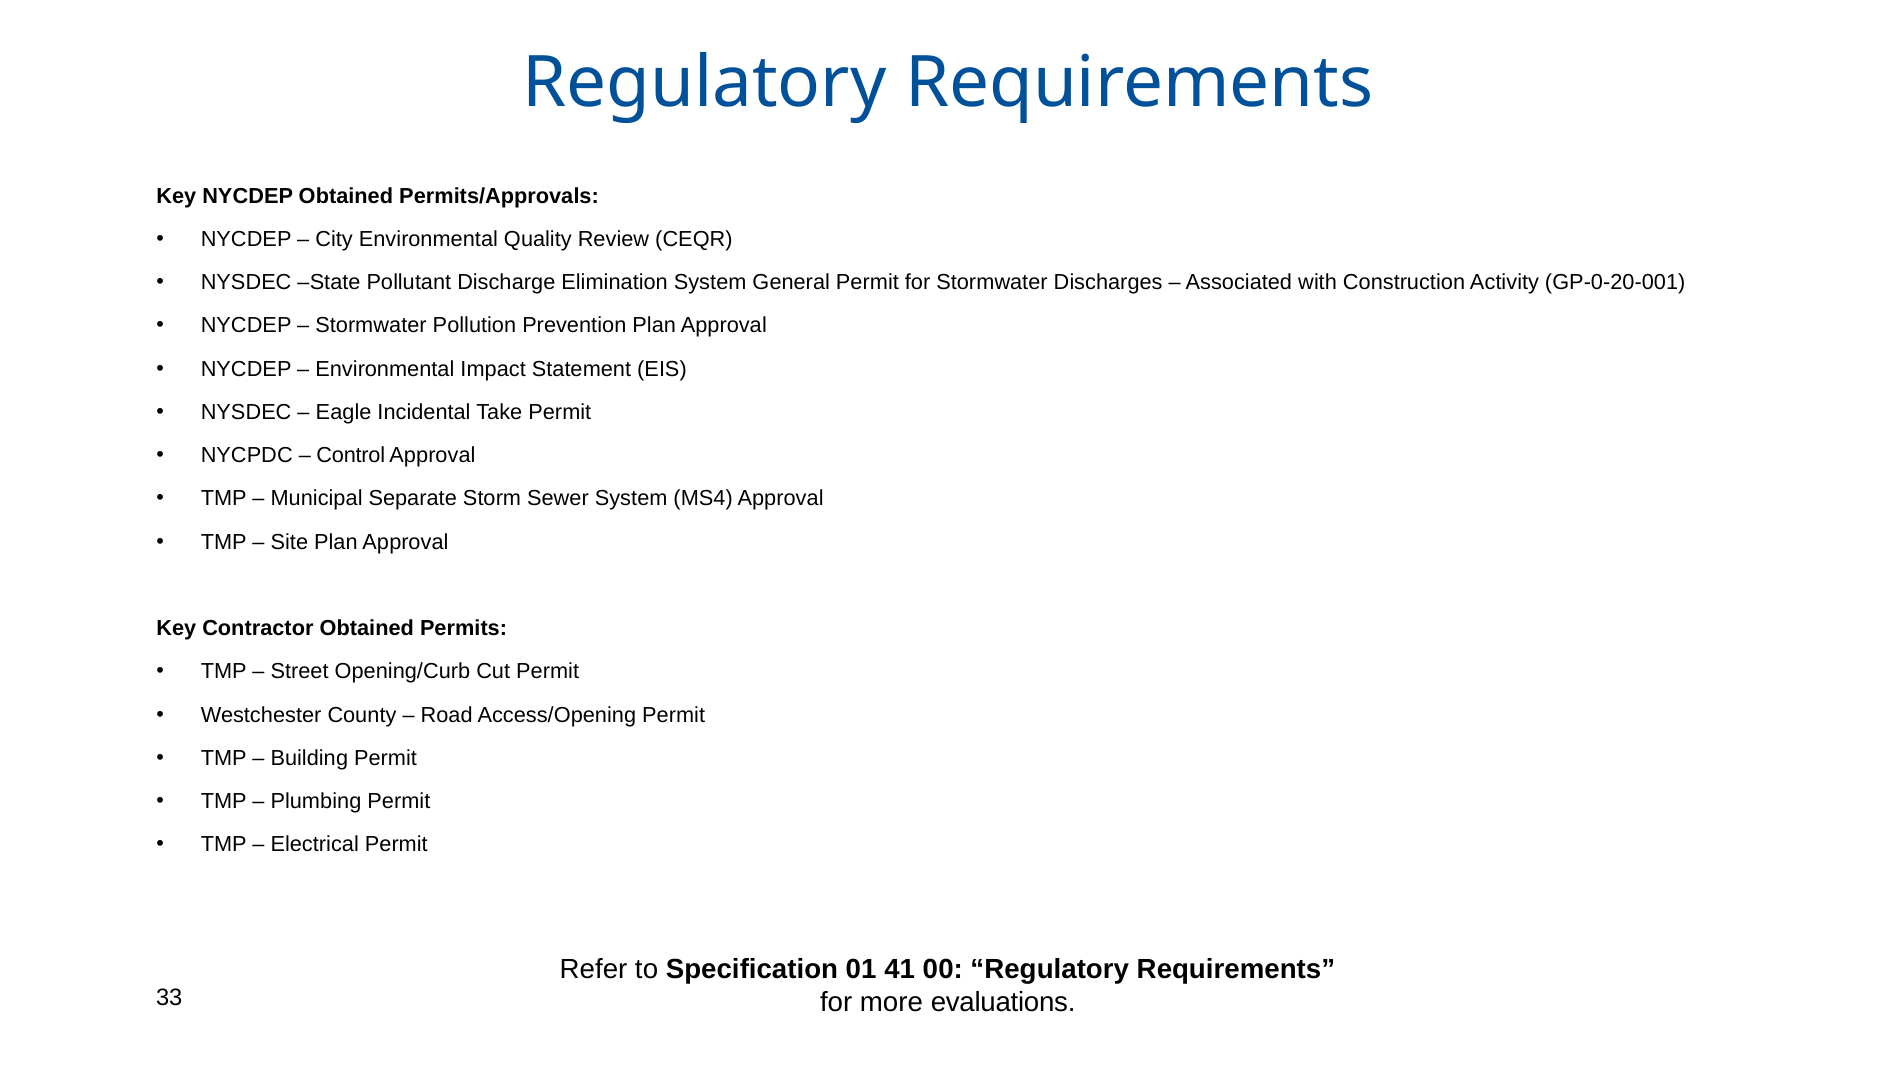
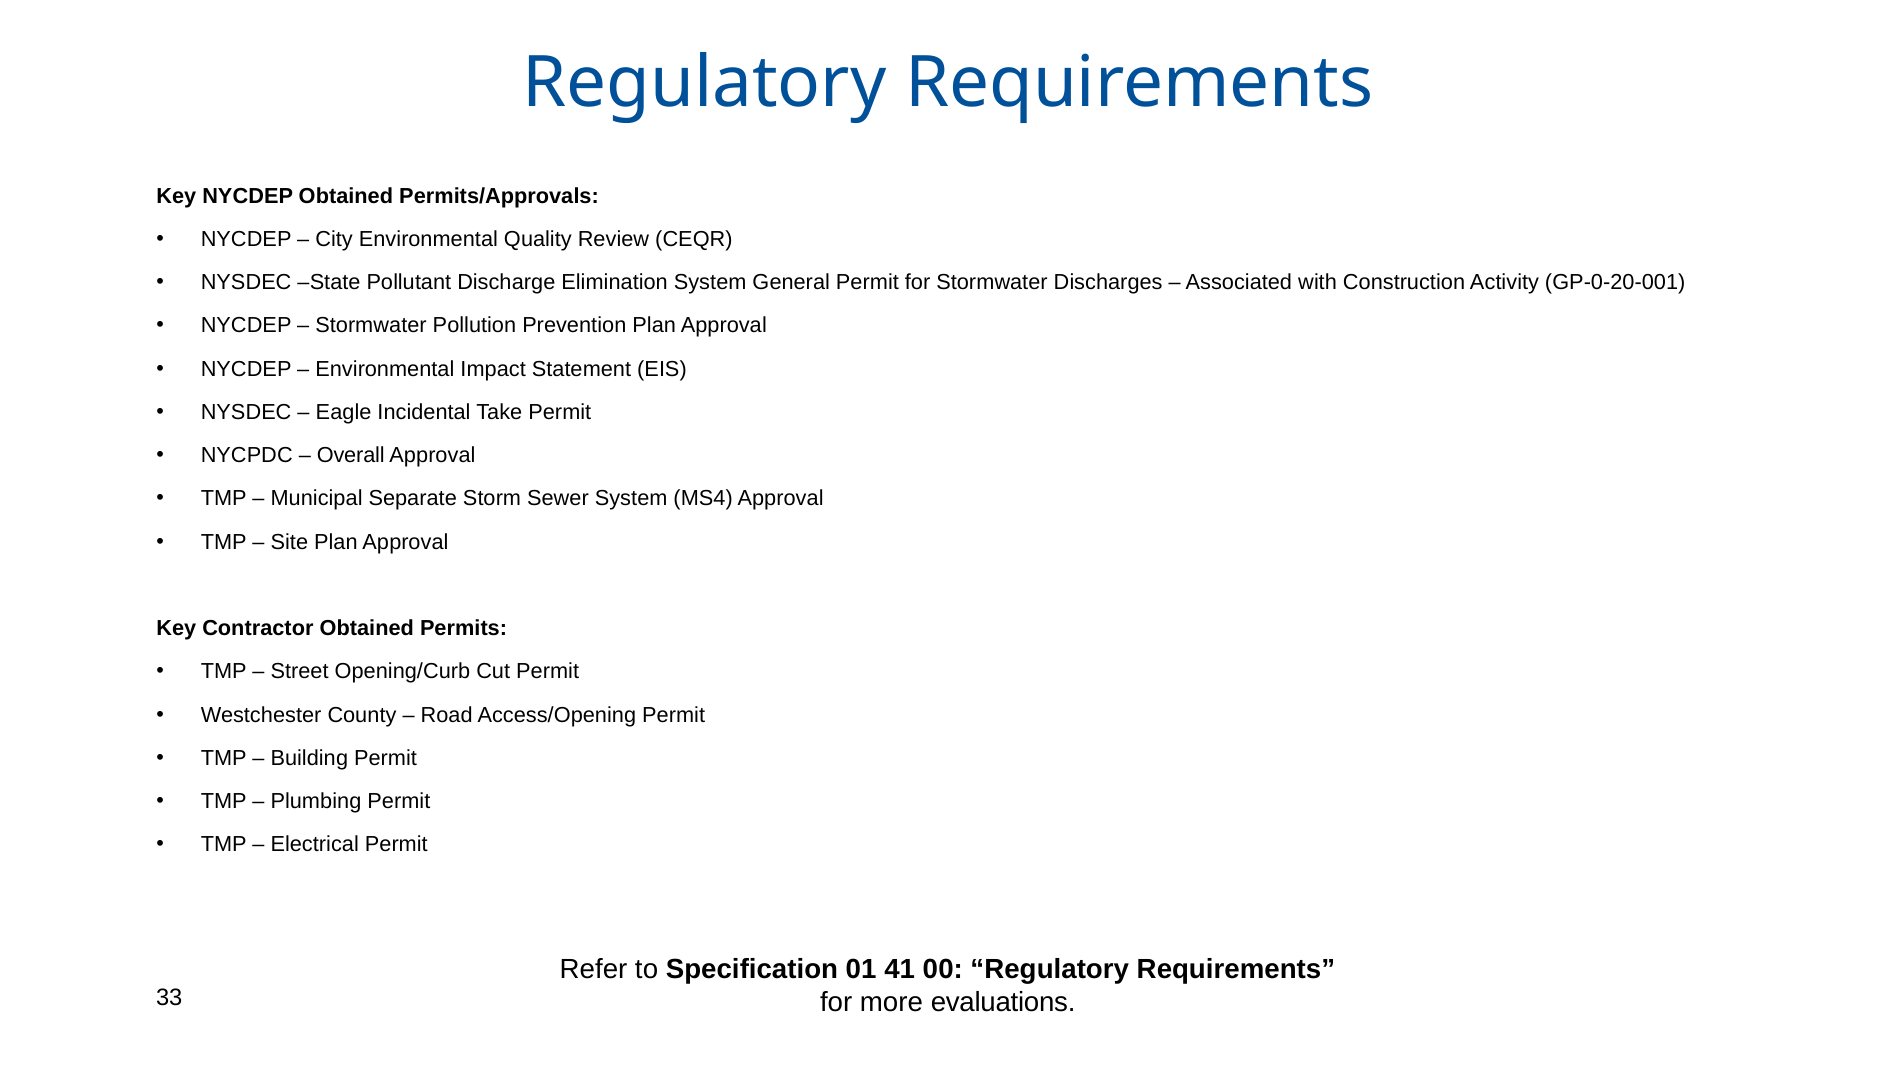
Control: Control -> Overall
